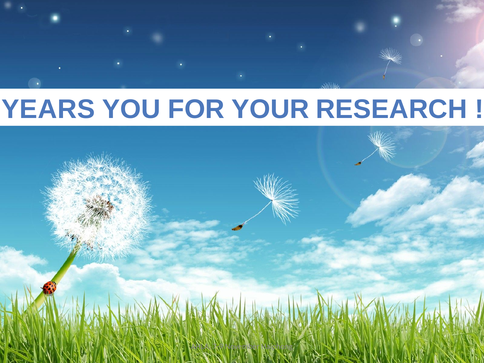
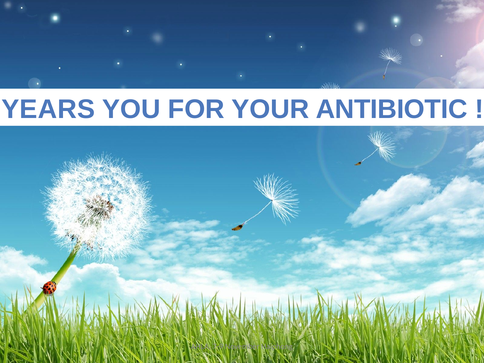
RESEARCH: RESEARCH -> ANTIBIOTIC
